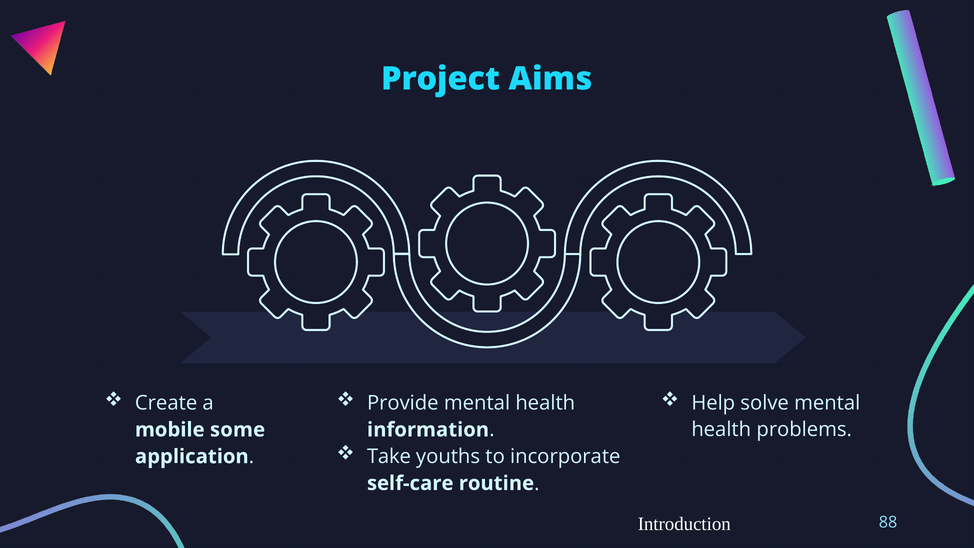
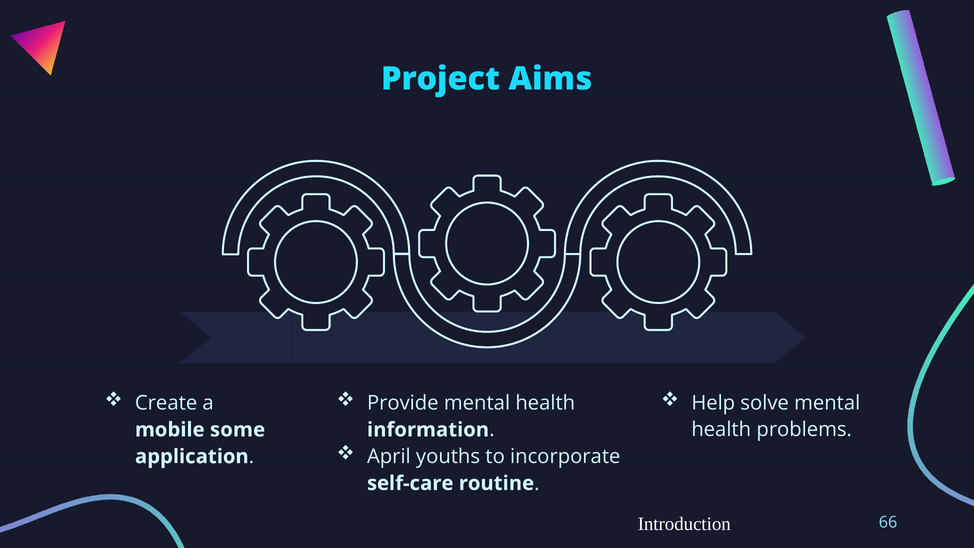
Take: Take -> April
88: 88 -> 66
